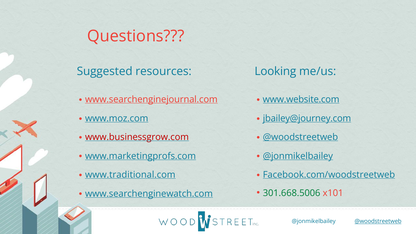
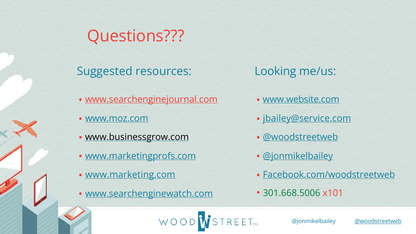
jbailey@journey.com: jbailey@journey.com -> jbailey@service.com
www.businessgrow.com colour: red -> black
www.traditional.com: www.traditional.com -> www.marketing.com
